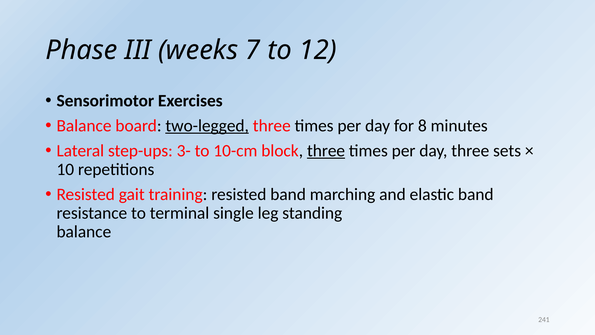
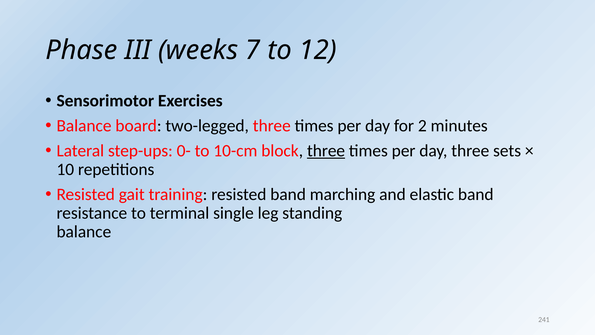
two-legged underline: present -> none
8: 8 -> 2
3-: 3- -> 0-
